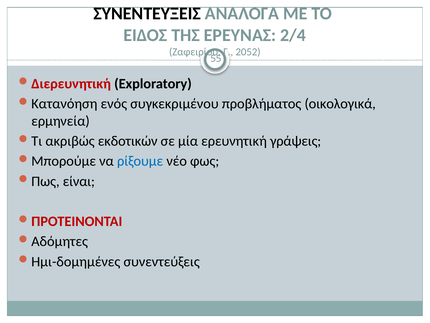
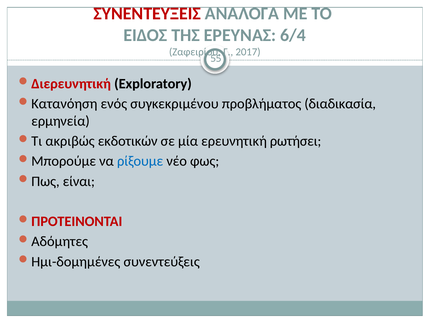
ΣΥΝΕΝΤΕΥΞΕΙΣ colour: black -> red
2/4: 2/4 -> 6/4
2052: 2052 -> 2017
οικολογικά: οικολογικά -> διαδικασία
γράψεις: γράψεις -> ρωτήσει
